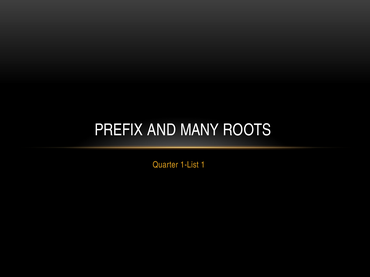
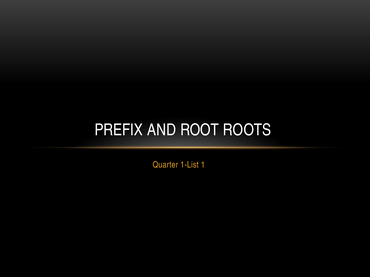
MANY: MANY -> ROOT
